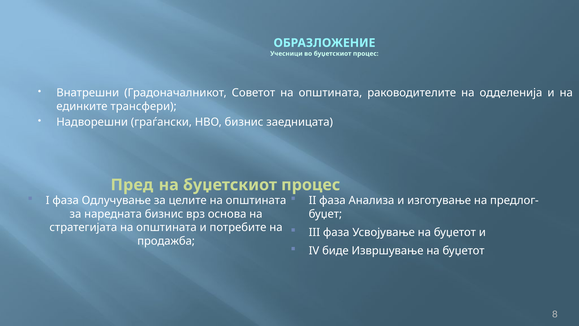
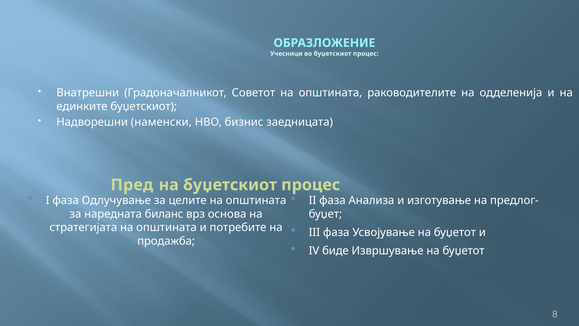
единките трансфери: трансфери -> буџетскиот
граѓански: граѓански -> наменски
наредната бизнис: бизнис -> биланс
